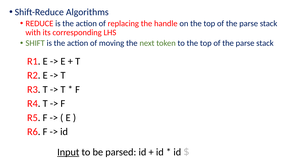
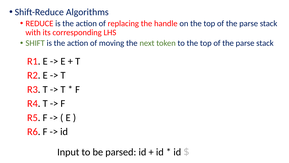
Input underline: present -> none
